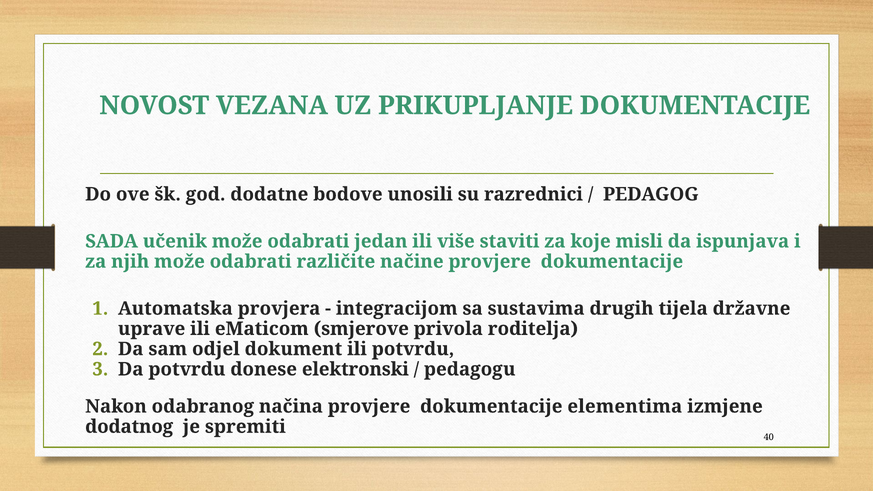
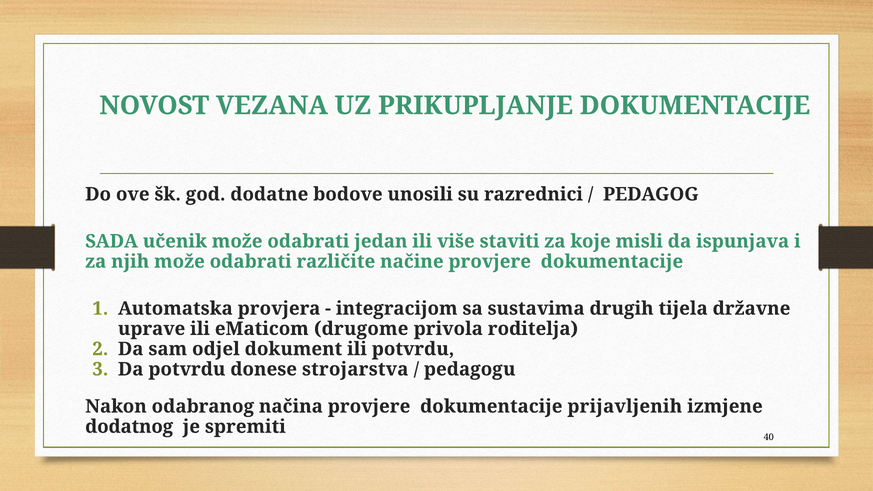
smjerove: smjerove -> drugome
elektronski: elektronski -> strojarstva
elementima: elementima -> prijavljenih
